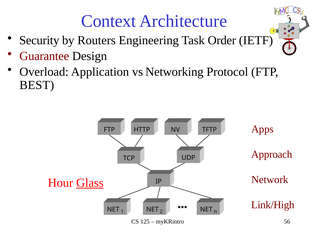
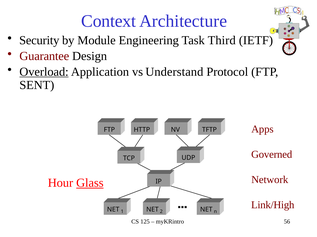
Routers: Routers -> Module
Order: Order -> Third
Overload underline: none -> present
Networking: Networking -> Understand
BEST: BEST -> SENT
Approach: Approach -> Governed
